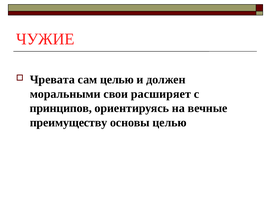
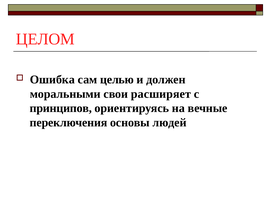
ЧУЖИЕ: ЧУЖИЕ -> ЦЕЛОМ
Чревата: Чревата -> Ошибка
преимуществу: преимуществу -> переключения
основы целью: целью -> людей
